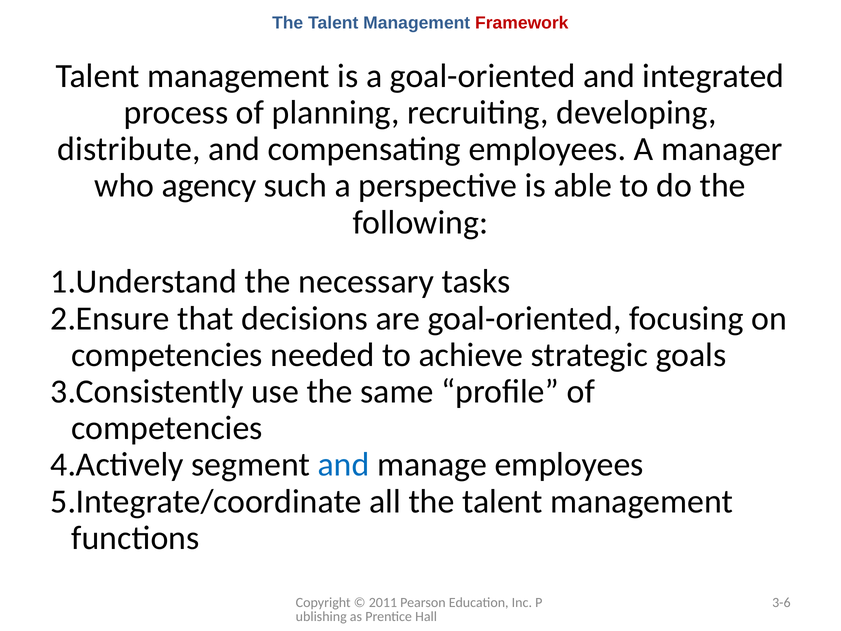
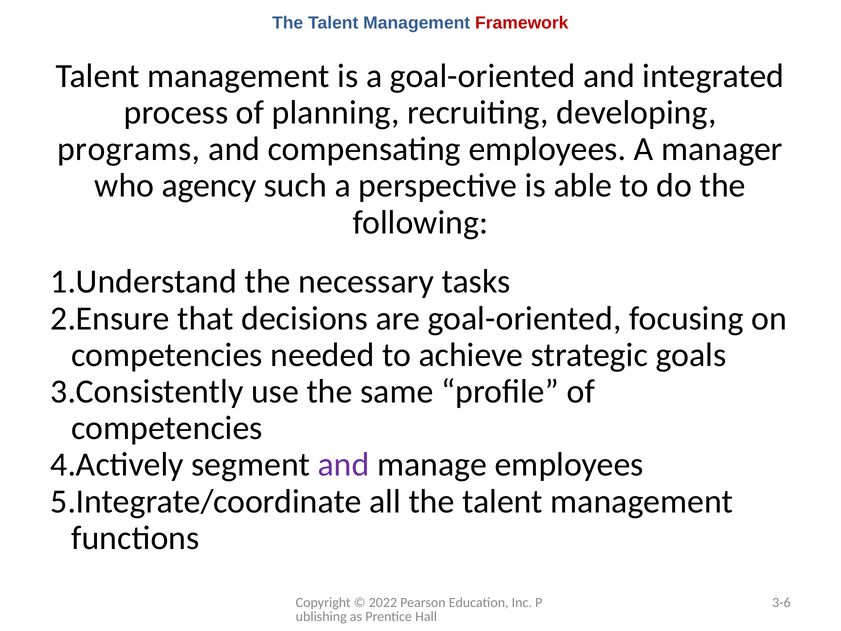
distribute: distribute -> programs
and at (344, 465) colour: blue -> purple
2011: 2011 -> 2022
